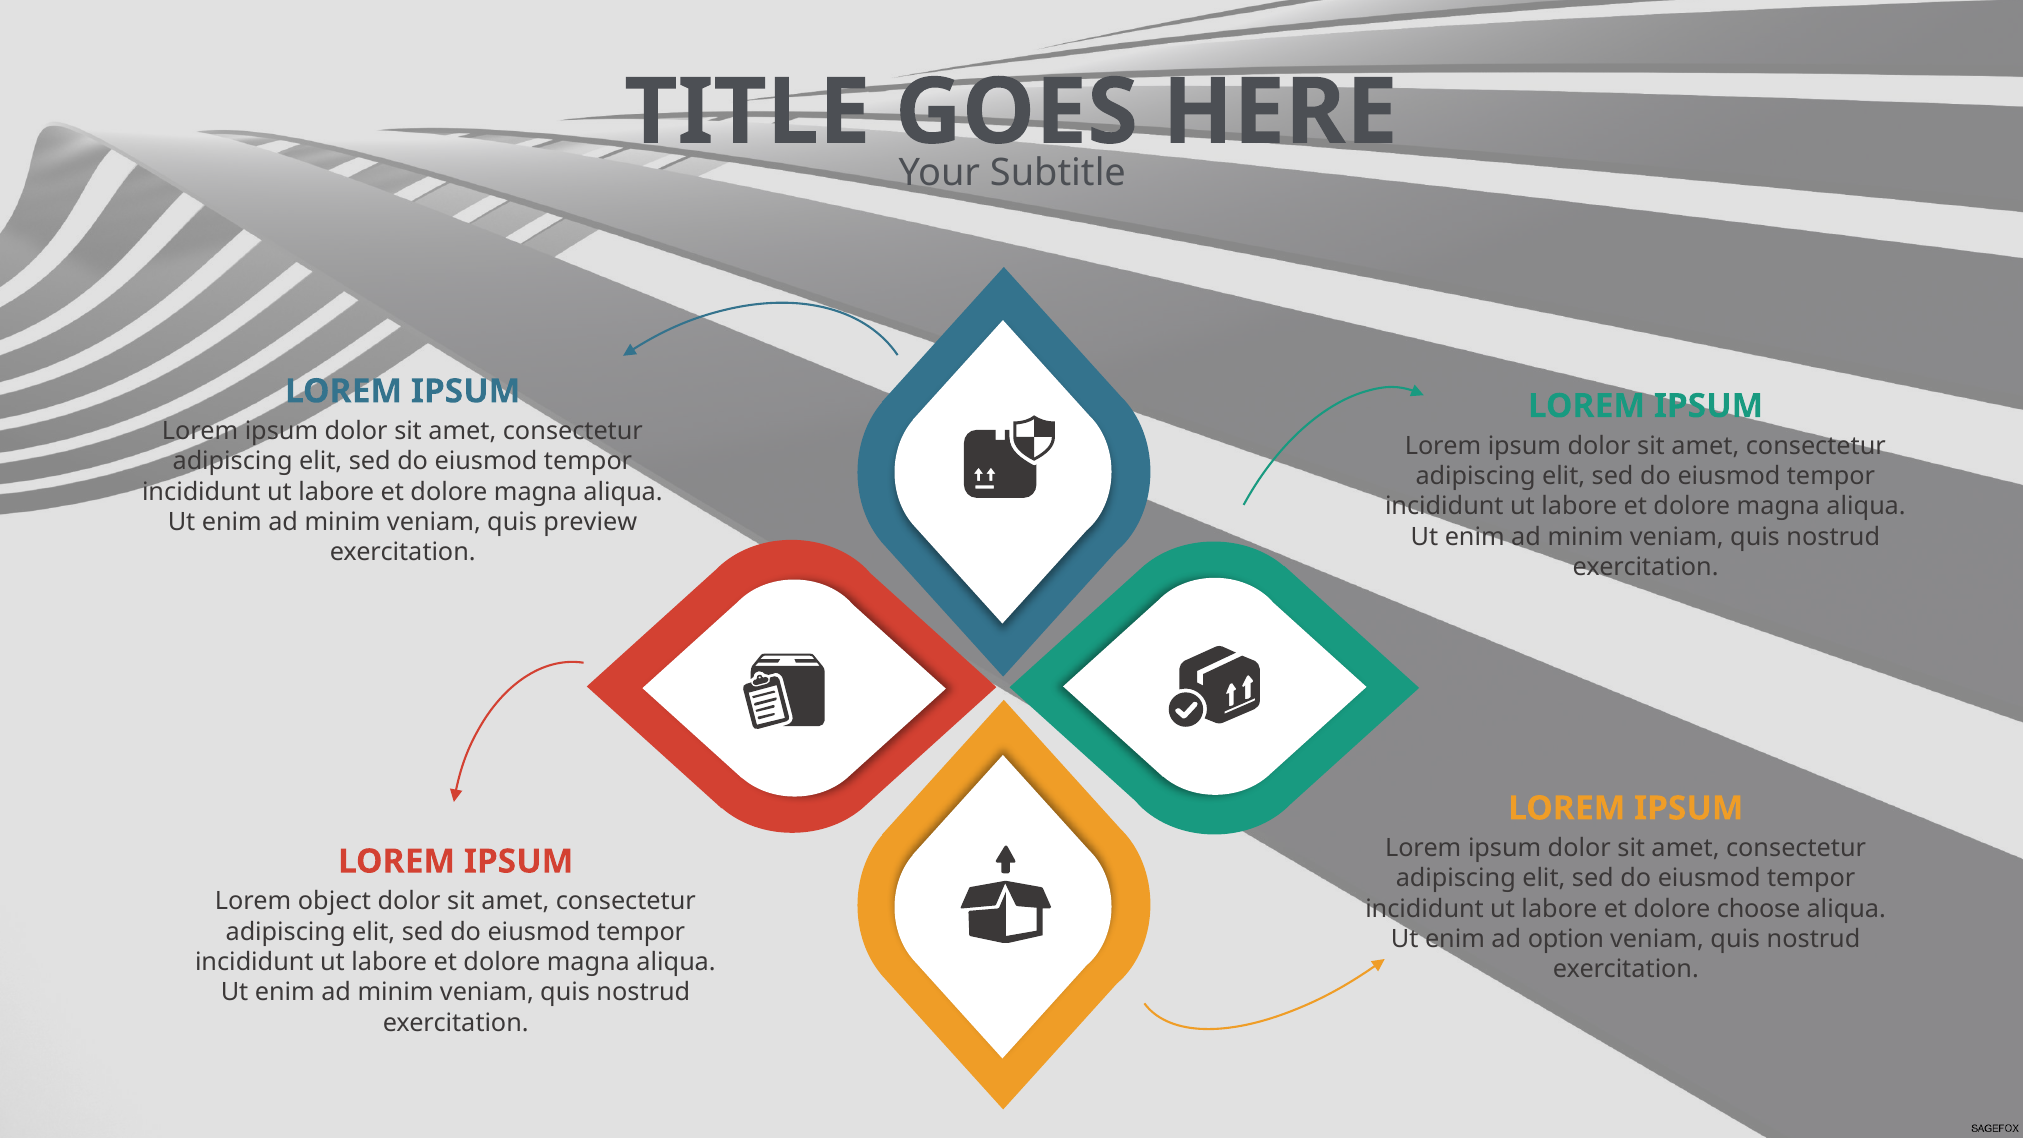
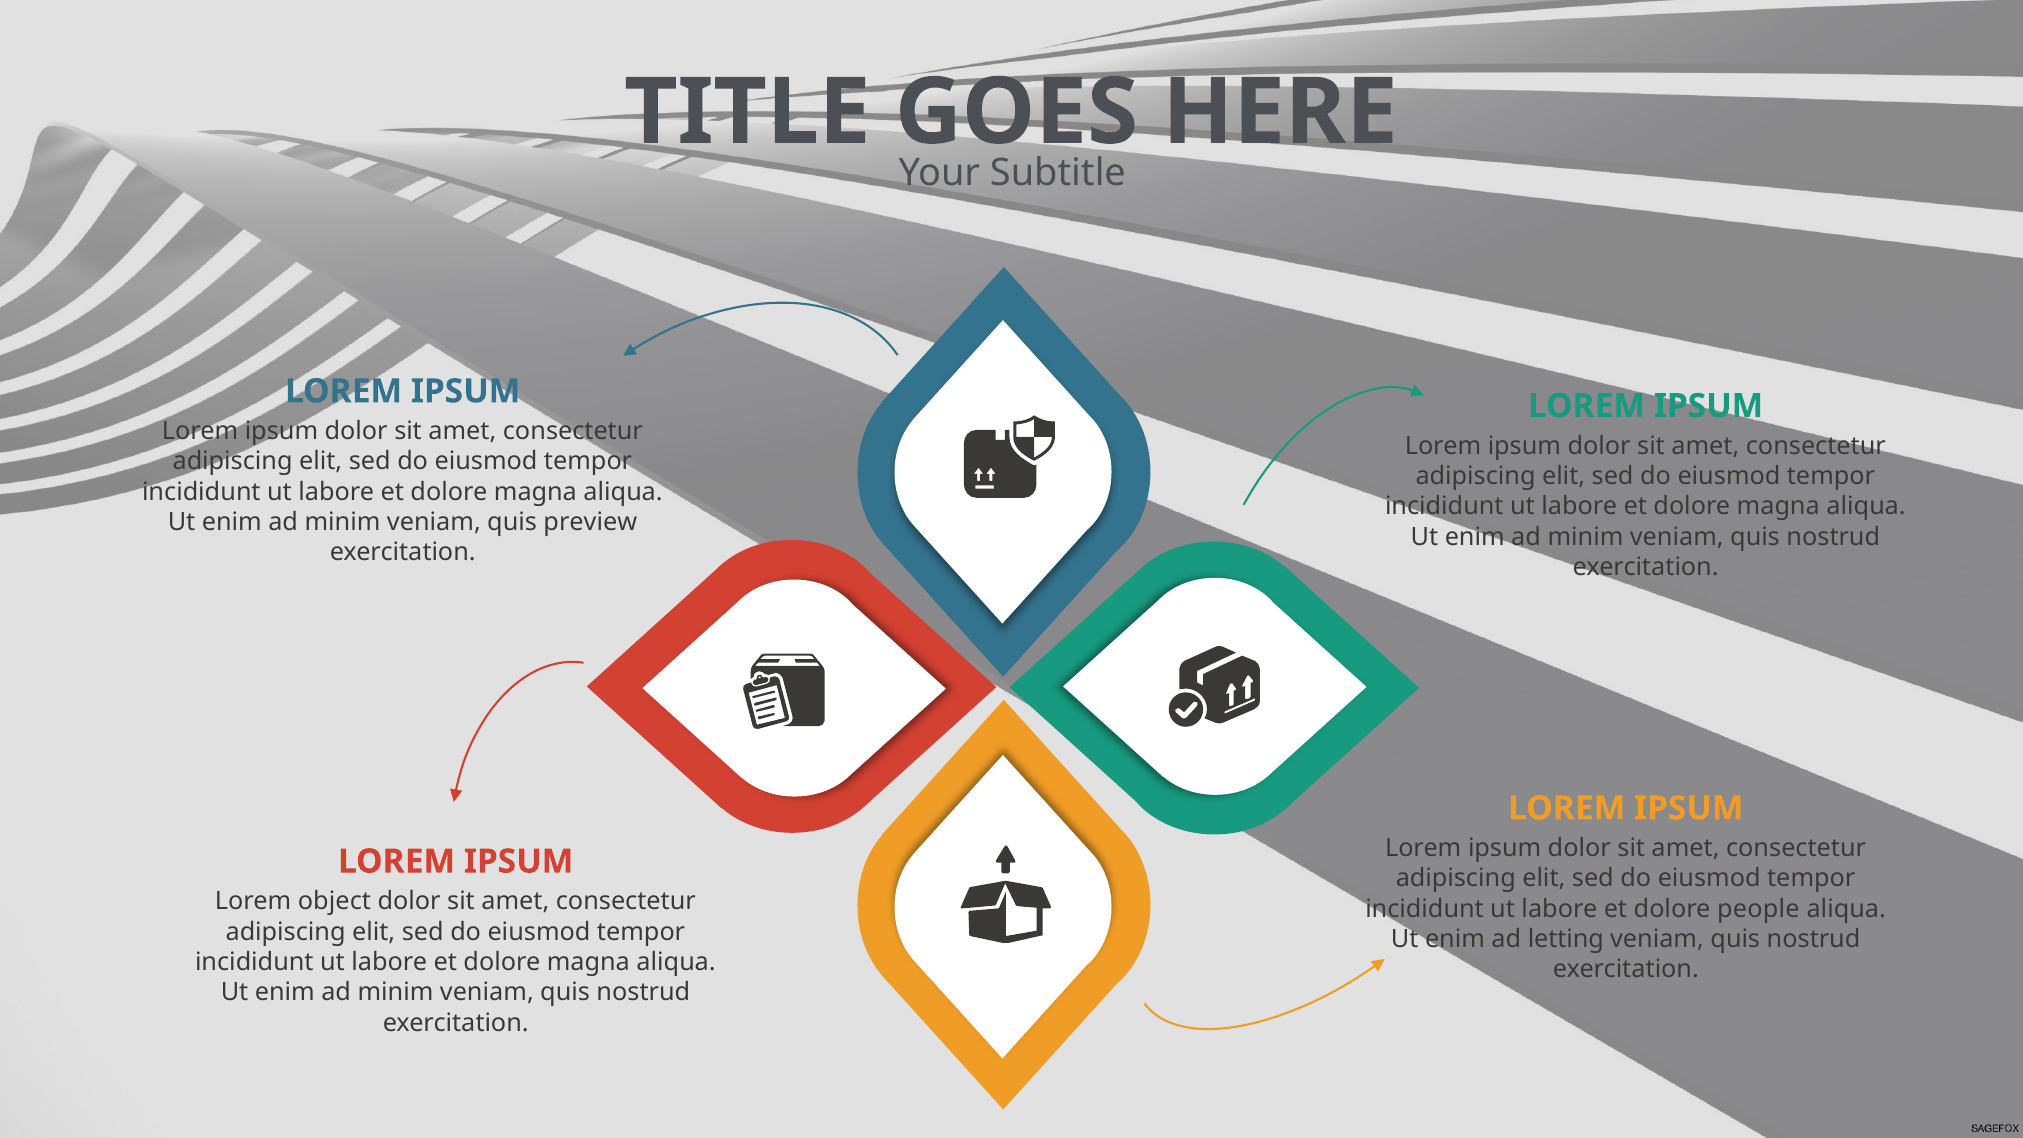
choose: choose -> people
option: option -> letting
